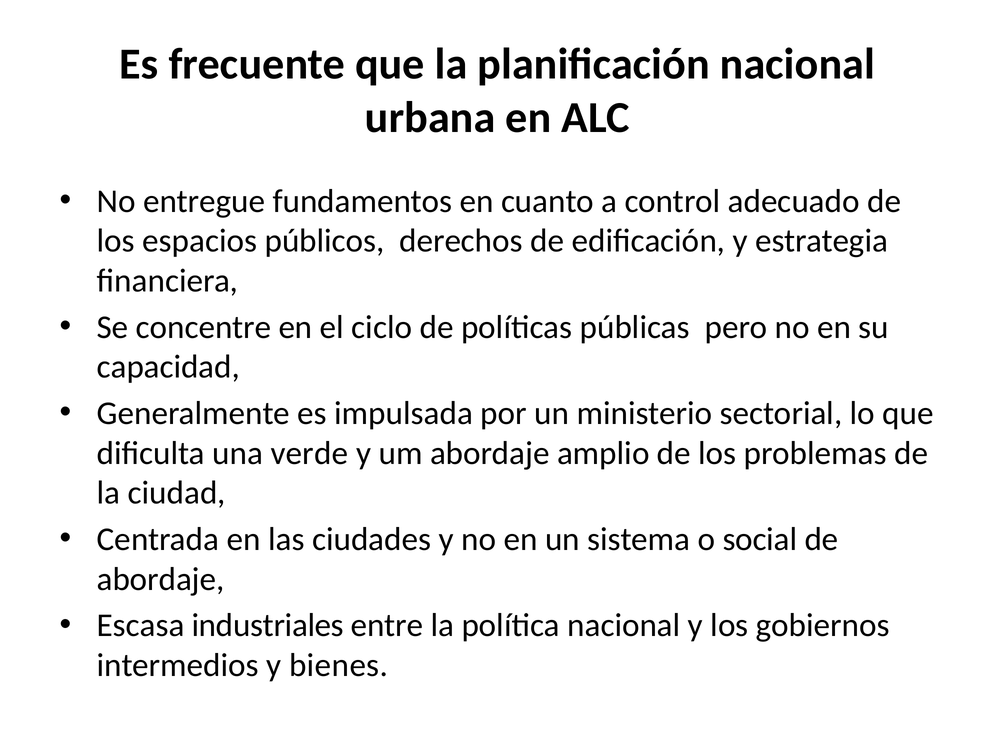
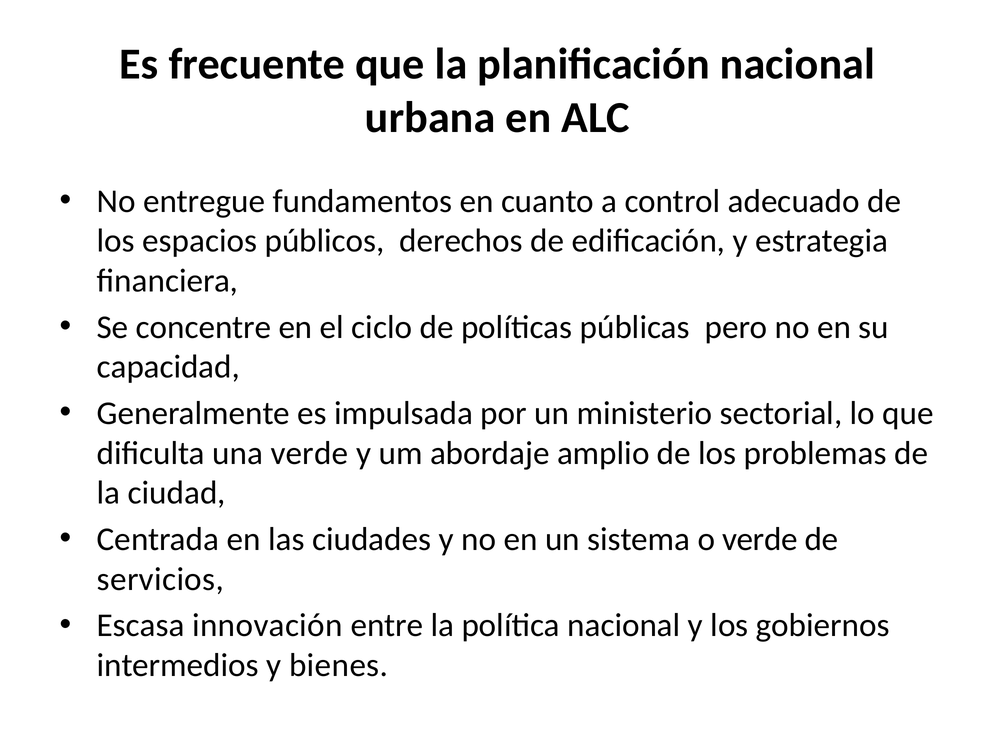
o social: social -> verde
abordaje at (161, 579): abordaje -> servicios
industriales: industriales -> innovación
